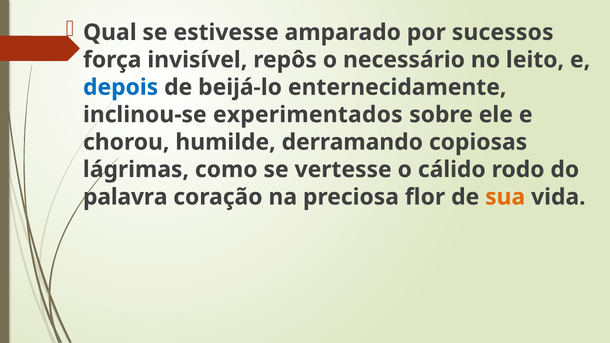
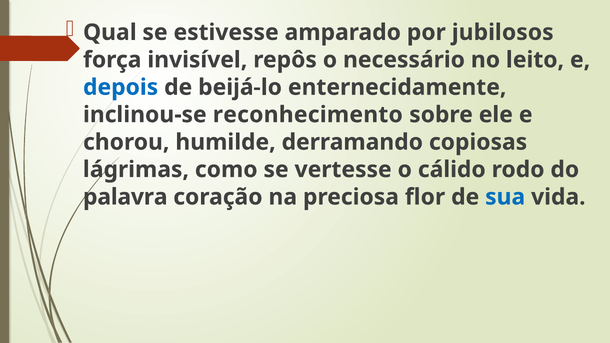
sucessos: sucessos -> jubilosos
experimentados: experimentados -> reconhecimento
sua colour: orange -> blue
